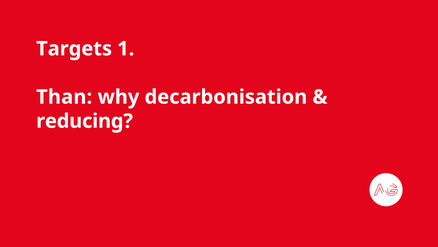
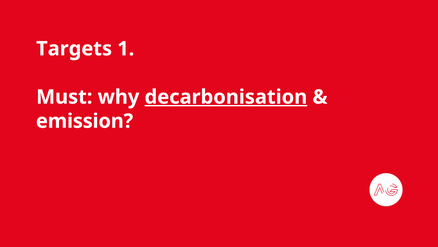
Than: Than -> Must
decarbonisation underline: none -> present
reducing: reducing -> emission
